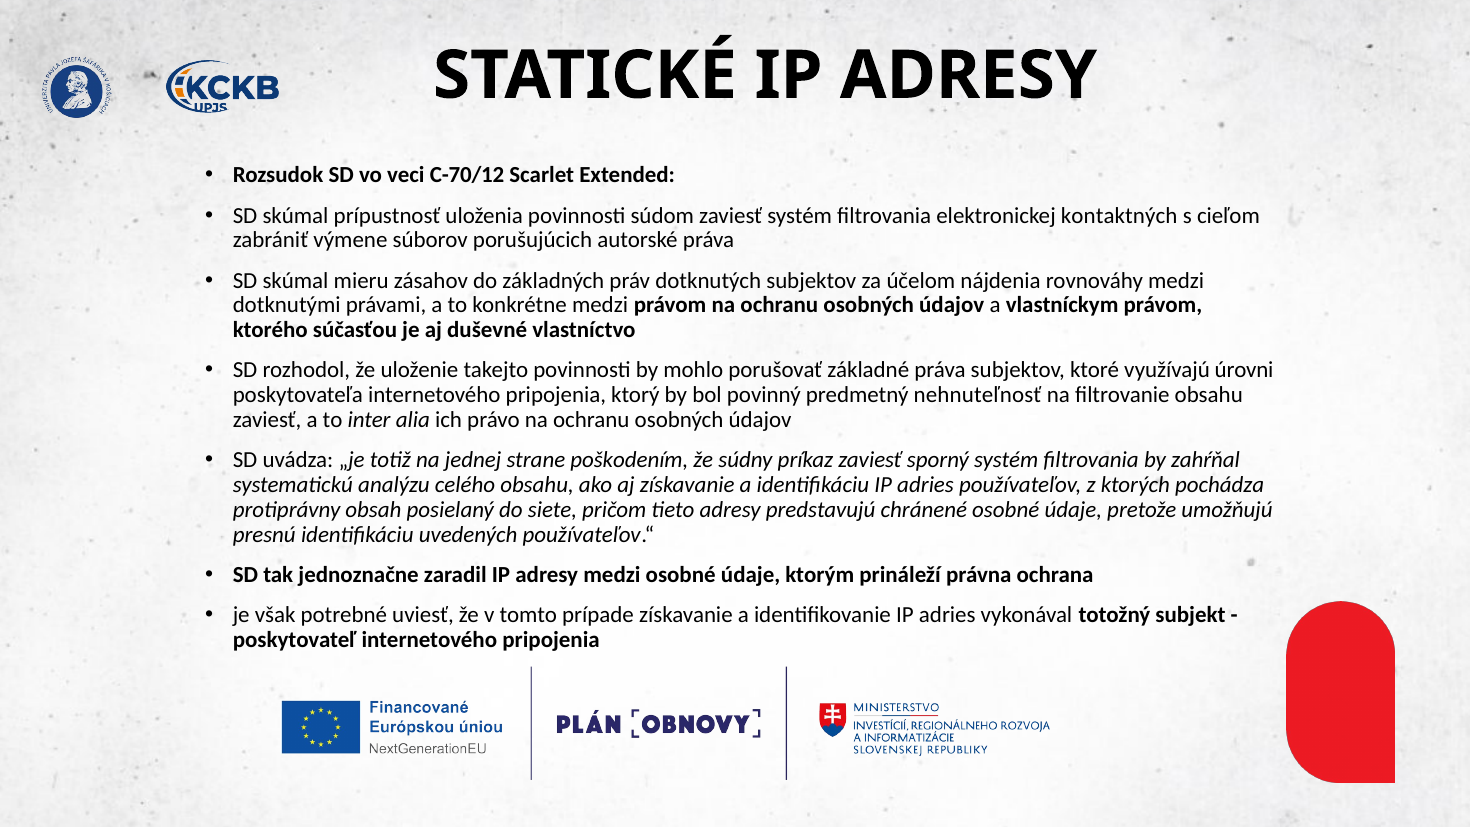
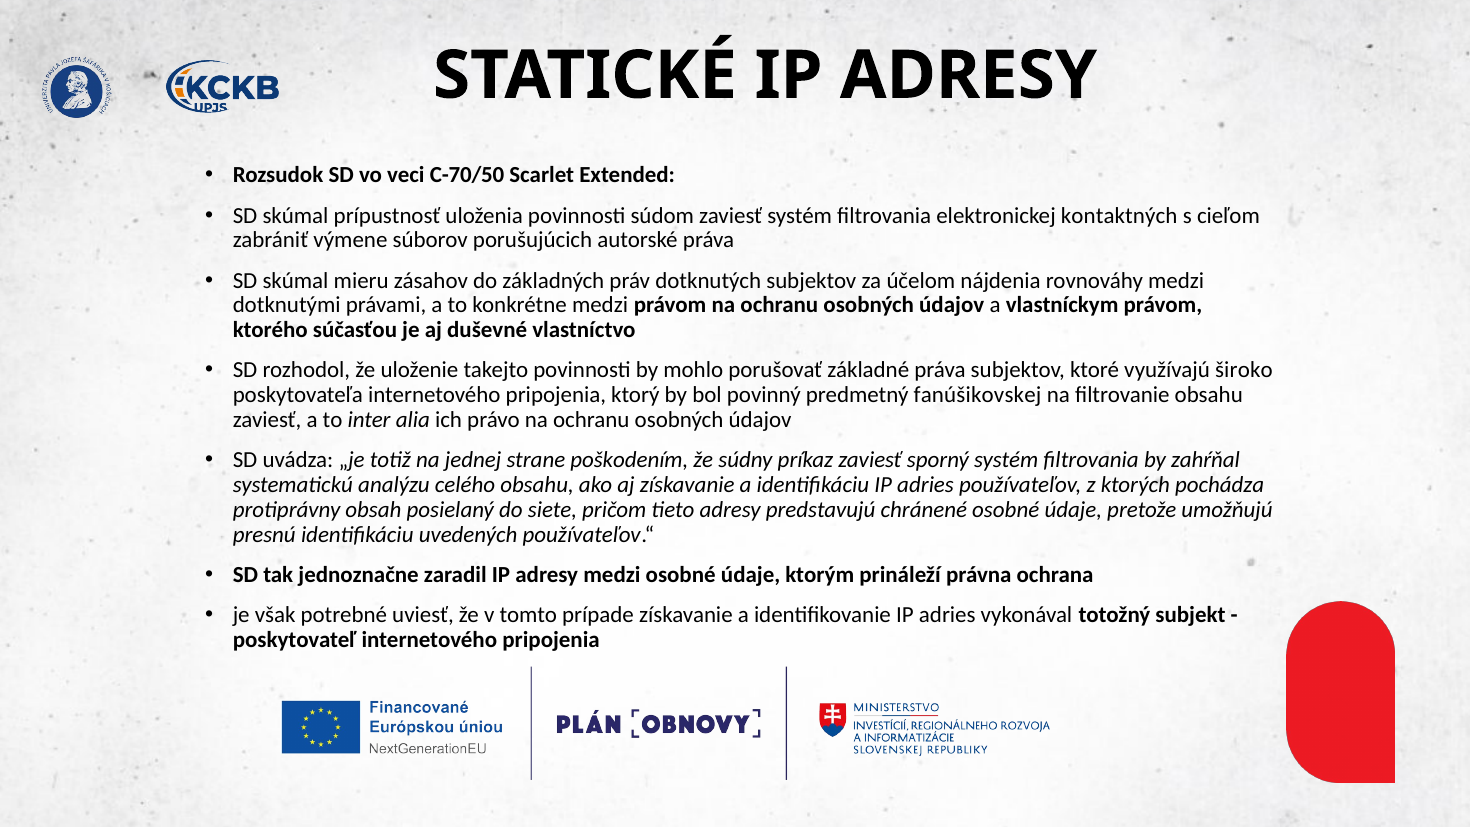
C-70/12: C-70/12 -> C-70/50
úrovni: úrovni -> široko
nehnuteľnosť: nehnuteľnosť -> fanúšikovskej
